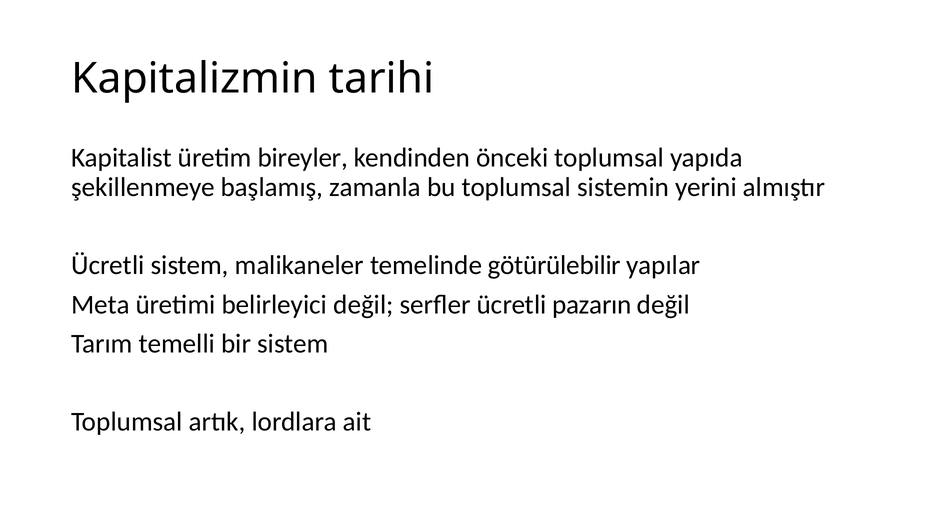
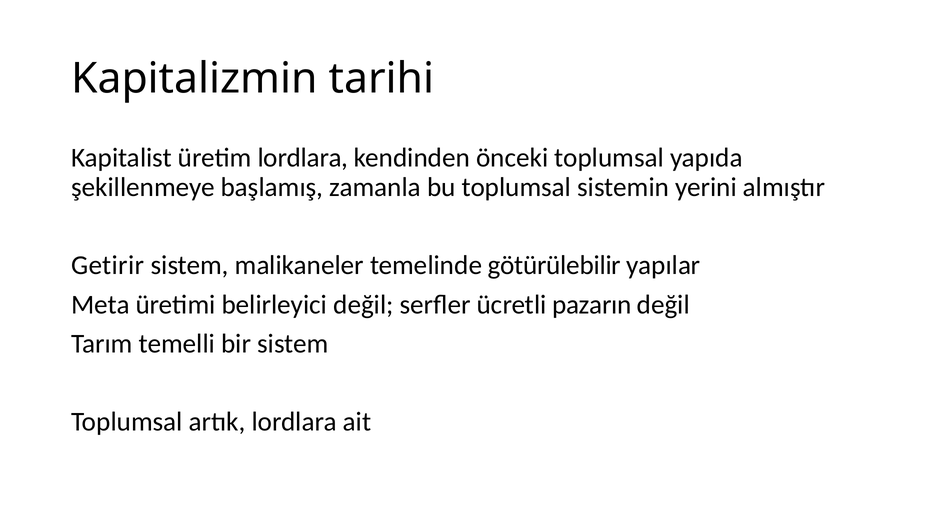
üretim bireyler: bireyler -> lordlara
Ücretli at (108, 265): Ücretli -> Getirir
